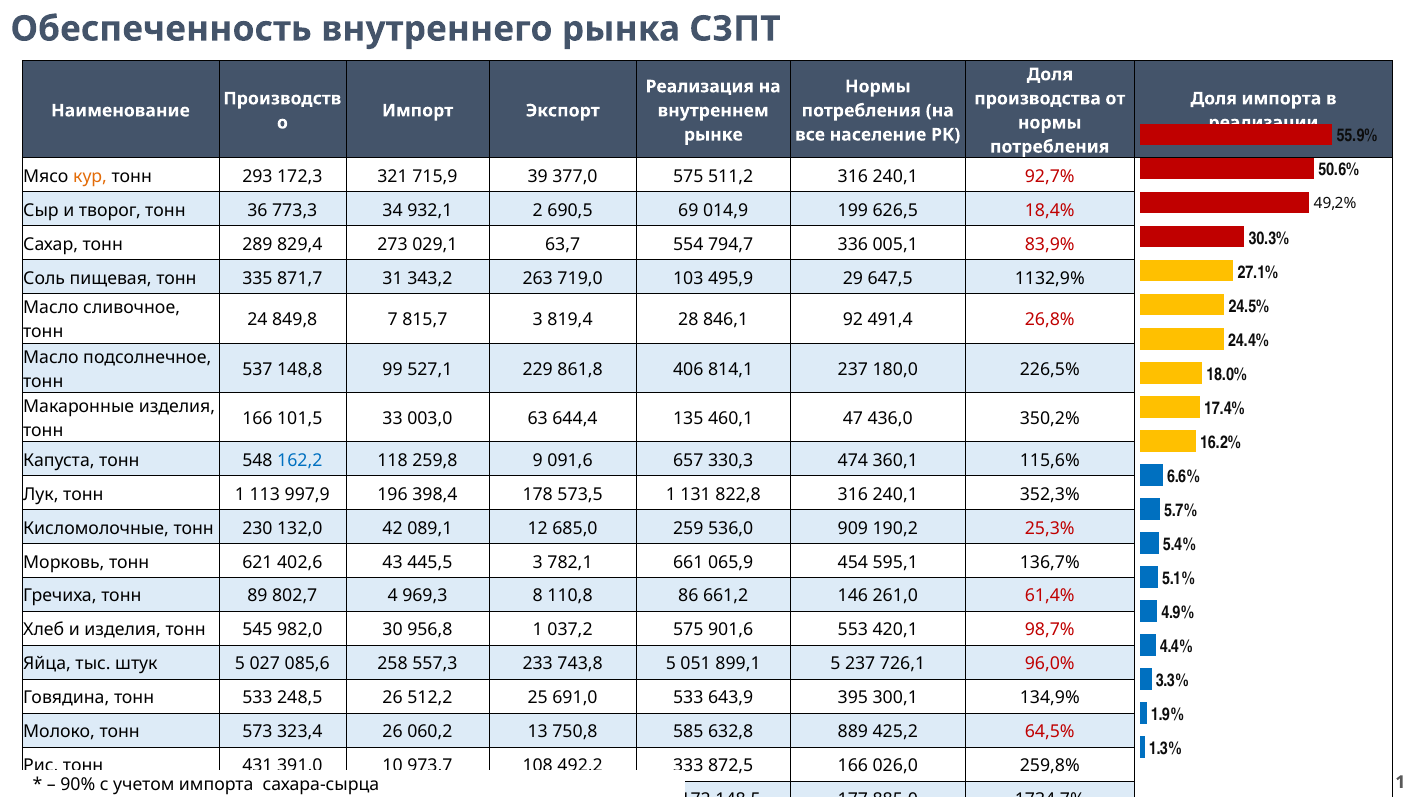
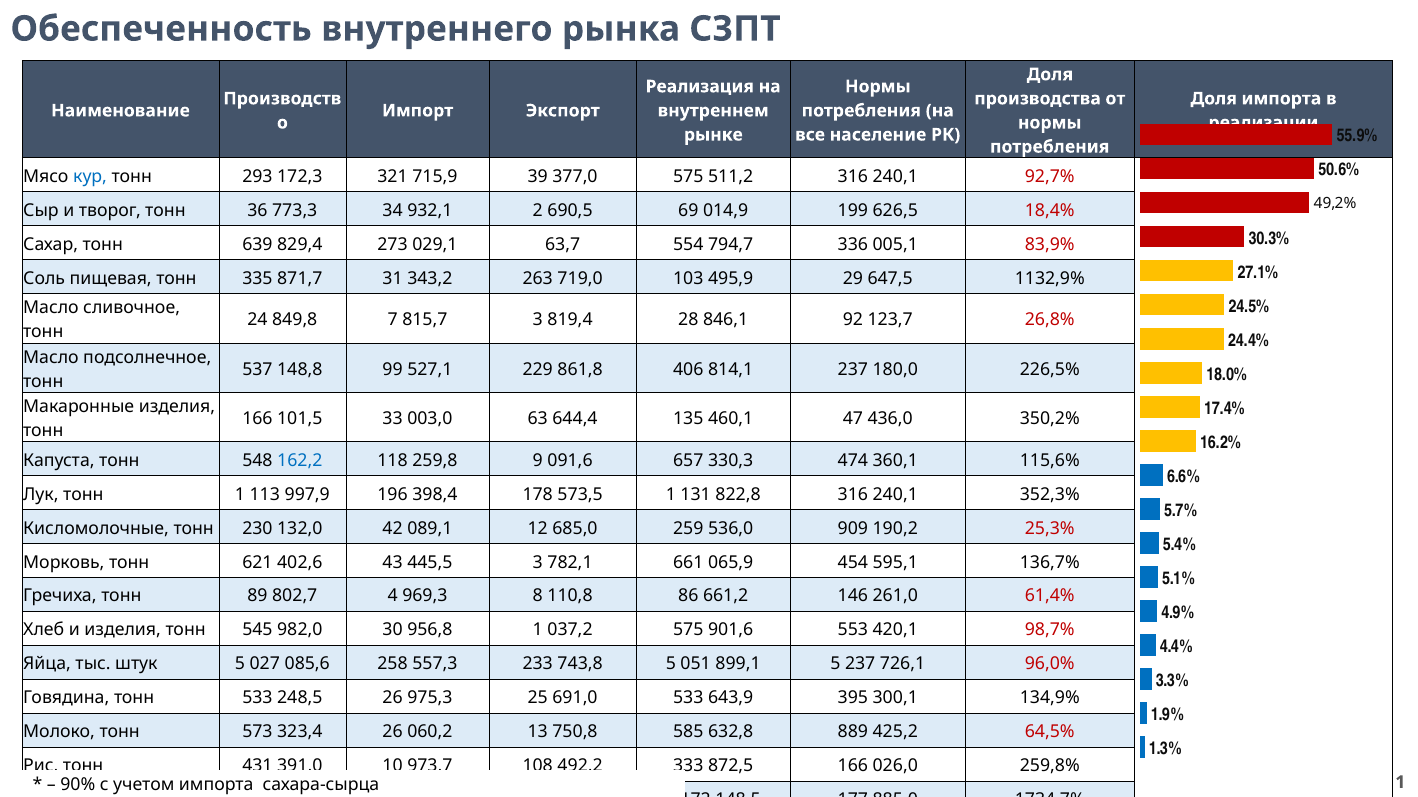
кур colour: orange -> blue
289: 289 -> 639
491,4: 491,4 -> 123,7
512,2: 512,2 -> 975,3
